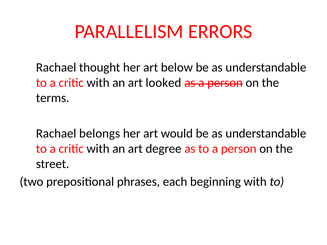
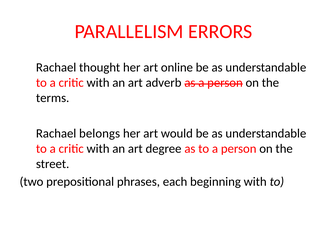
below: below -> online
looked: looked -> adverb
